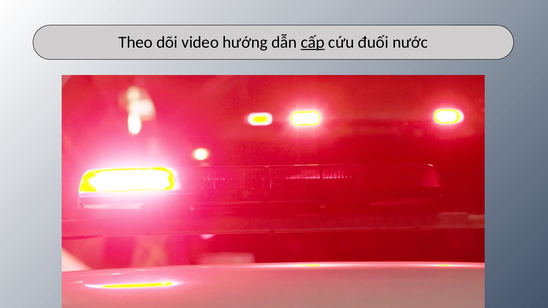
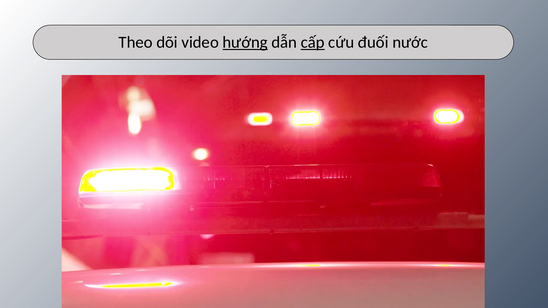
hướng underline: none -> present
